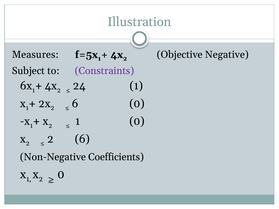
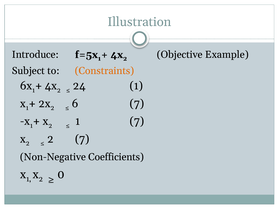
Measures: Measures -> Introduce
Negative: Negative -> Example
Constraints colour: purple -> orange
6 0: 0 -> 7
1 0: 0 -> 7
2 6: 6 -> 7
